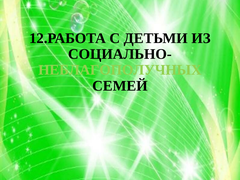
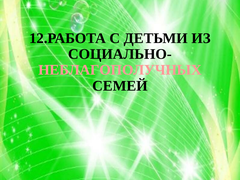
НЕБЛАГОПОЛУЧНЫХ colour: light green -> pink
